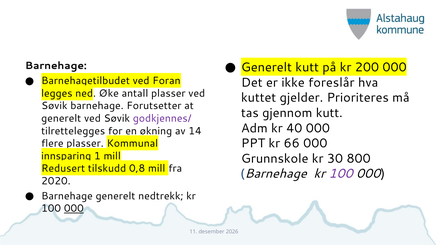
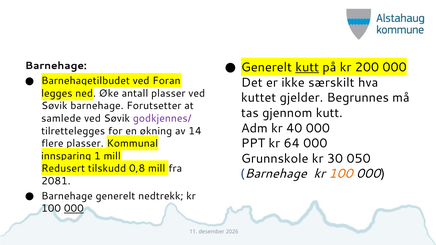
kutt at (307, 67) underline: none -> present
foreslår: foreslår -> særskilt
Prioriteres: Prioriteres -> Begrunnes
generelt at (61, 119): generelt -> samlede
66: 66 -> 64
800: 800 -> 050
100 at (341, 174) colour: purple -> orange
2020: 2020 -> 2081
